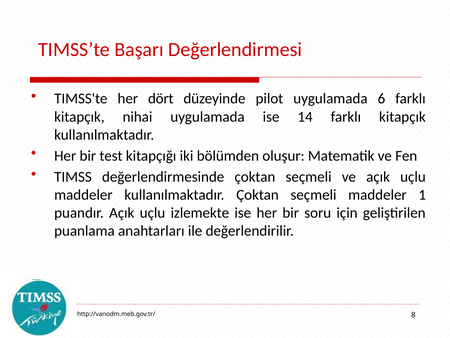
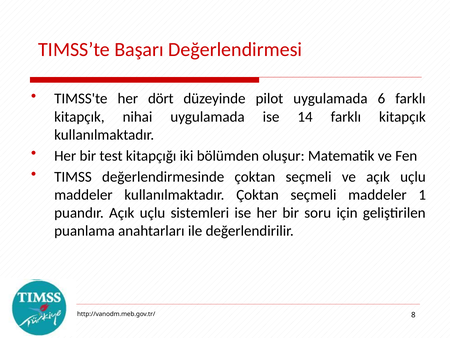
izlemekte: izlemekte -> sistemleri
